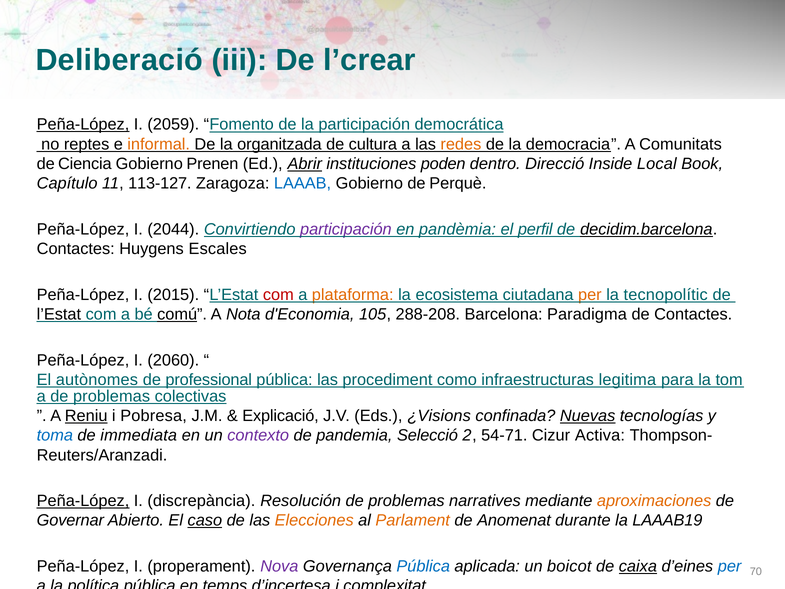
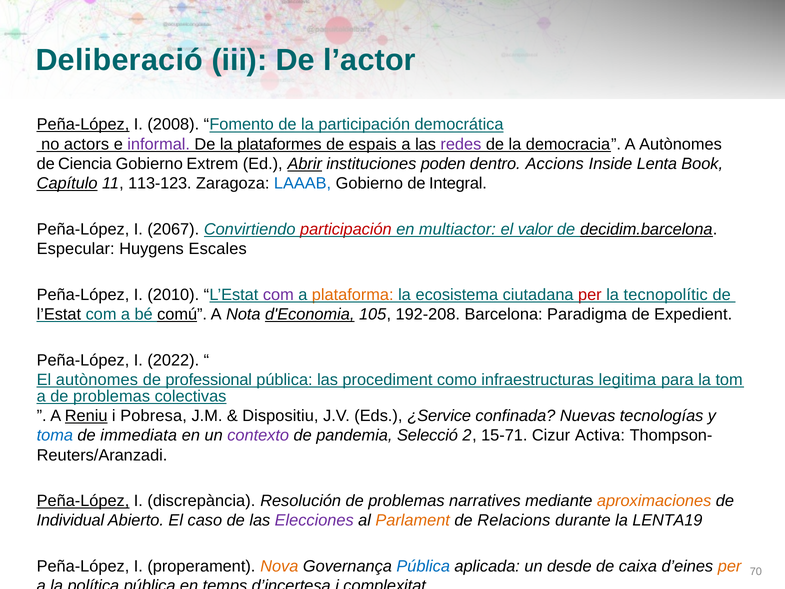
l’crear: l’crear -> l’actor
2059: 2059 -> 2008
reptes: reptes -> actors
informal colour: orange -> purple
organitzada: organitzada -> plataformes
cultura: cultura -> espais
redes colour: orange -> purple
A Comunitats: Comunitats -> Autònomes
Prenen: Prenen -> Extrem
Direcció: Direcció -> Accions
Local: Local -> Lenta
Capítulo underline: none -> present
113-127: 113-127 -> 113-123
Perquè: Perquè -> Integral
2044: 2044 -> 2067
participación at (346, 229) colour: purple -> red
pandèmia: pandèmia -> multiactor
perfil: perfil -> valor
Contactes at (76, 249): Contactes -> Especular
2015: 2015 -> 2010
com at (278, 295) colour: red -> purple
per at (590, 295) colour: orange -> red
d'Economia underline: none -> present
288-208: 288-208 -> 192-208
de Contactes: Contactes -> Expedient
2060: 2060 -> 2022
Explicació: Explicació -> Dispositiu
¿Visions: ¿Visions -> ¿Service
Nuevas underline: present -> none
54-71: 54-71 -> 15-71
Governar: Governar -> Individual
caso underline: present -> none
Elecciones colour: orange -> purple
Anomenat: Anomenat -> Relacions
LAAAB19: LAAAB19 -> LENTA19
Nova colour: purple -> orange
boicot: boicot -> desde
caixa underline: present -> none
per at (730, 566) colour: blue -> orange
